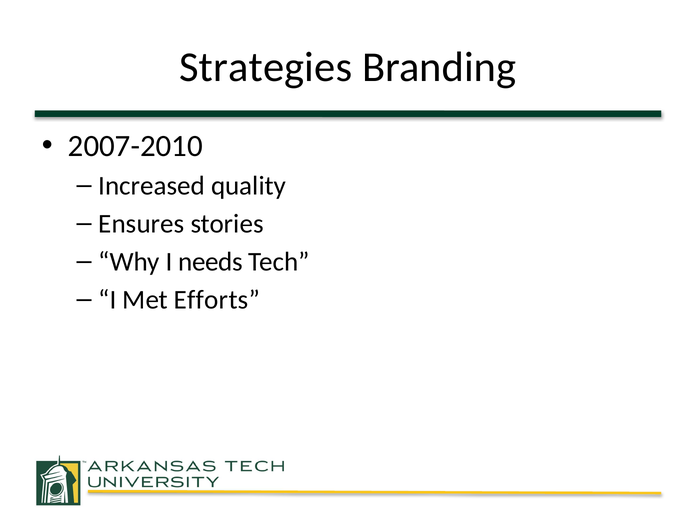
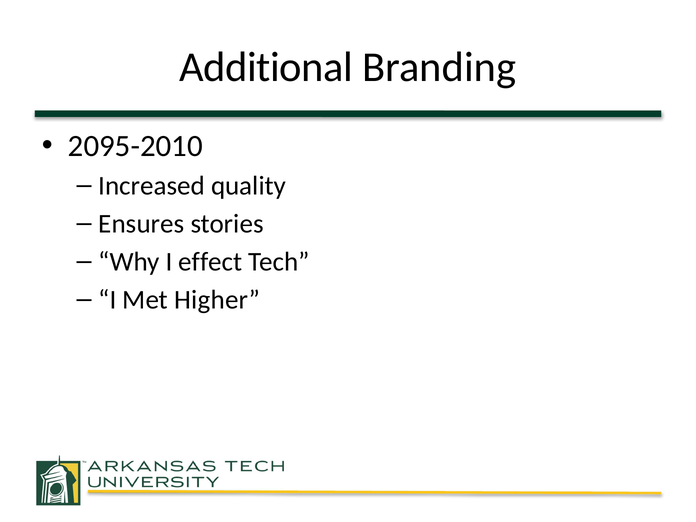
Strategies: Strategies -> Additional
2007-2010: 2007-2010 -> 2095-2010
needs: needs -> effect
Efforts: Efforts -> Higher
